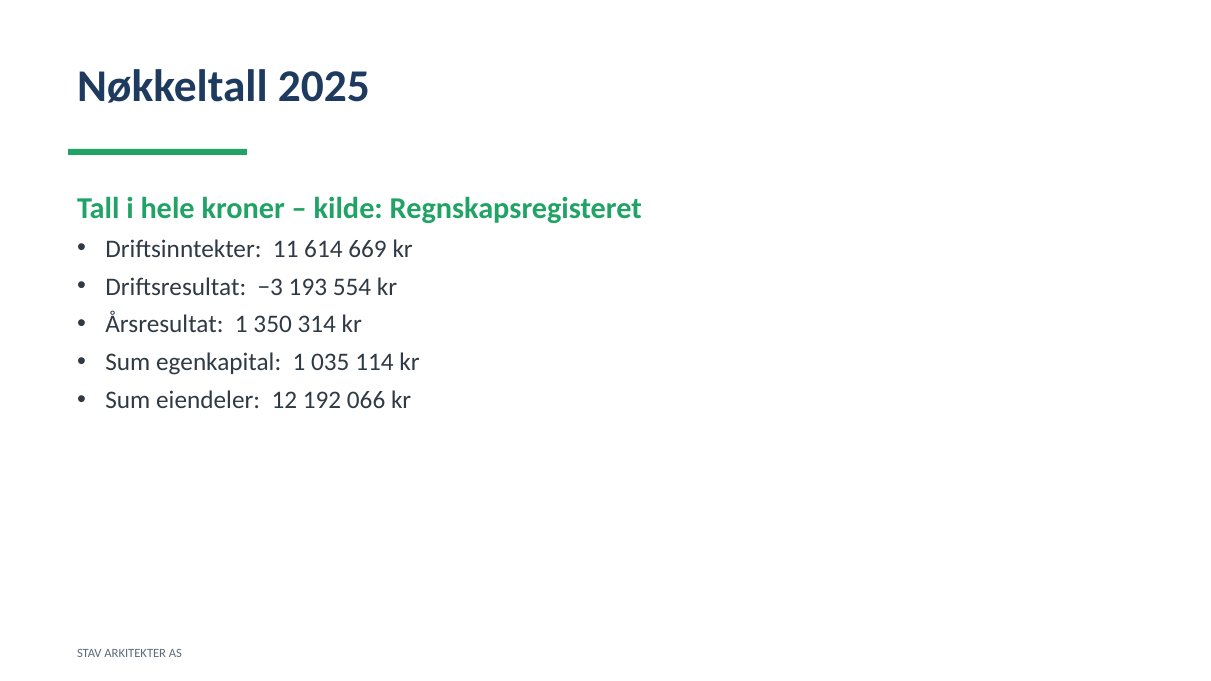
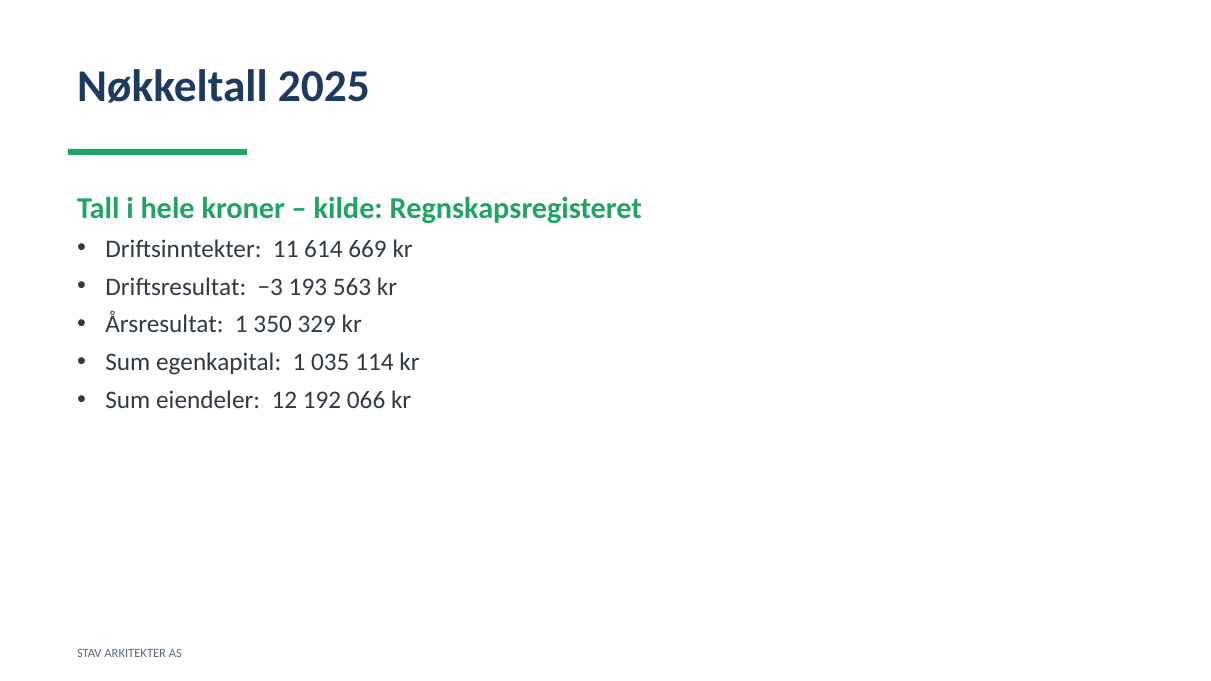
554: 554 -> 563
314: 314 -> 329
